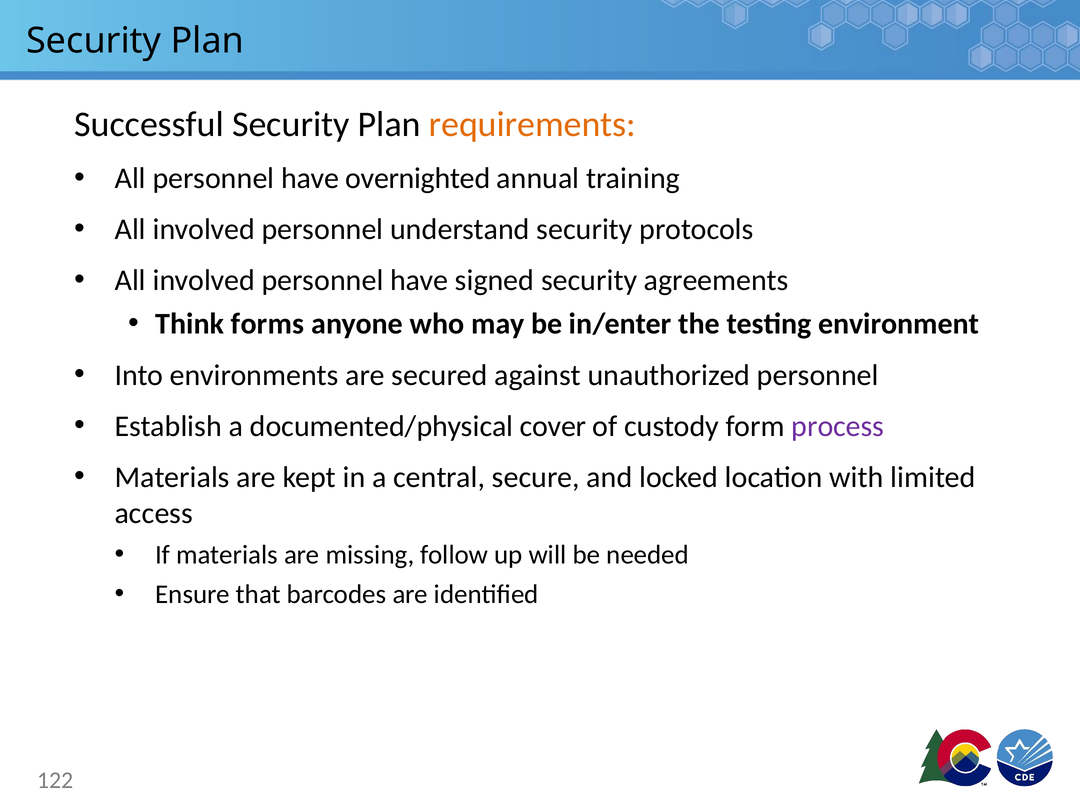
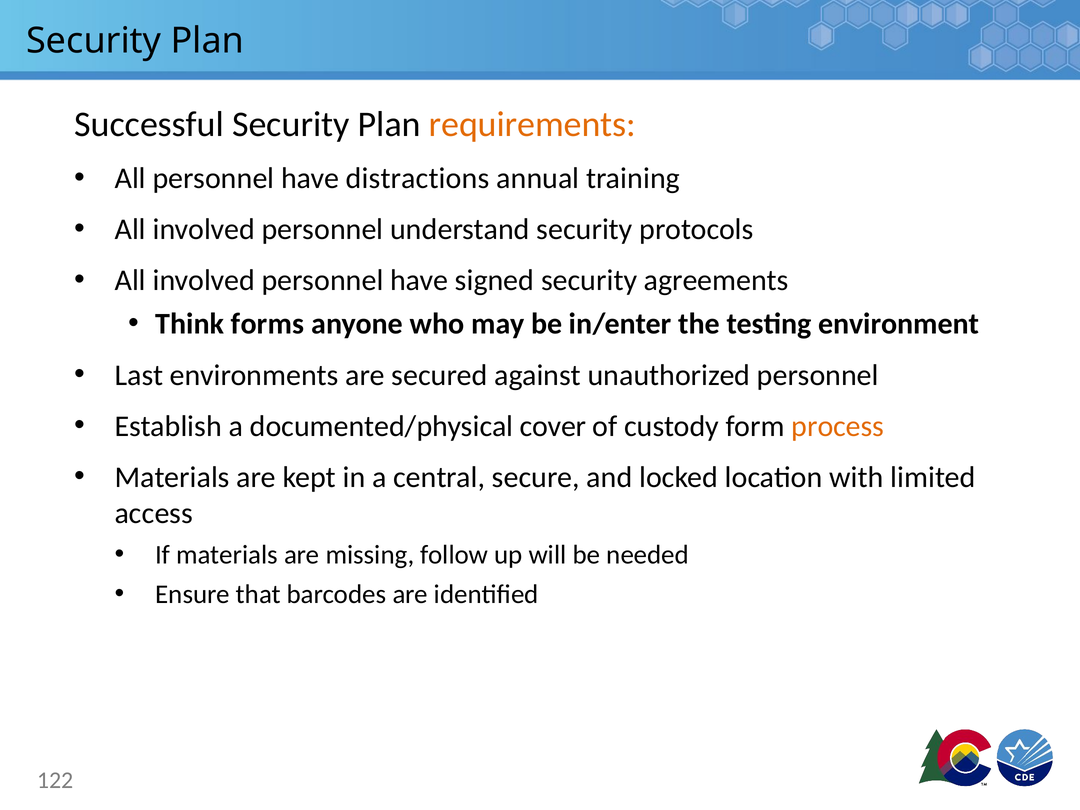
overnighted: overnighted -> distractions
Into: Into -> Last
process colour: purple -> orange
